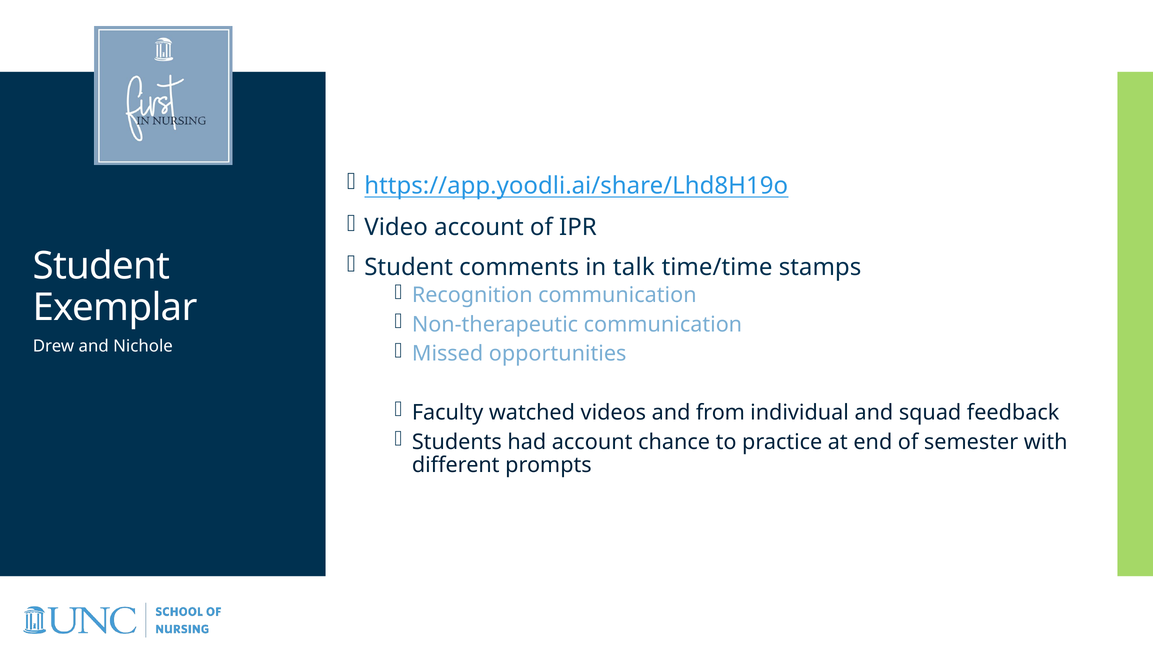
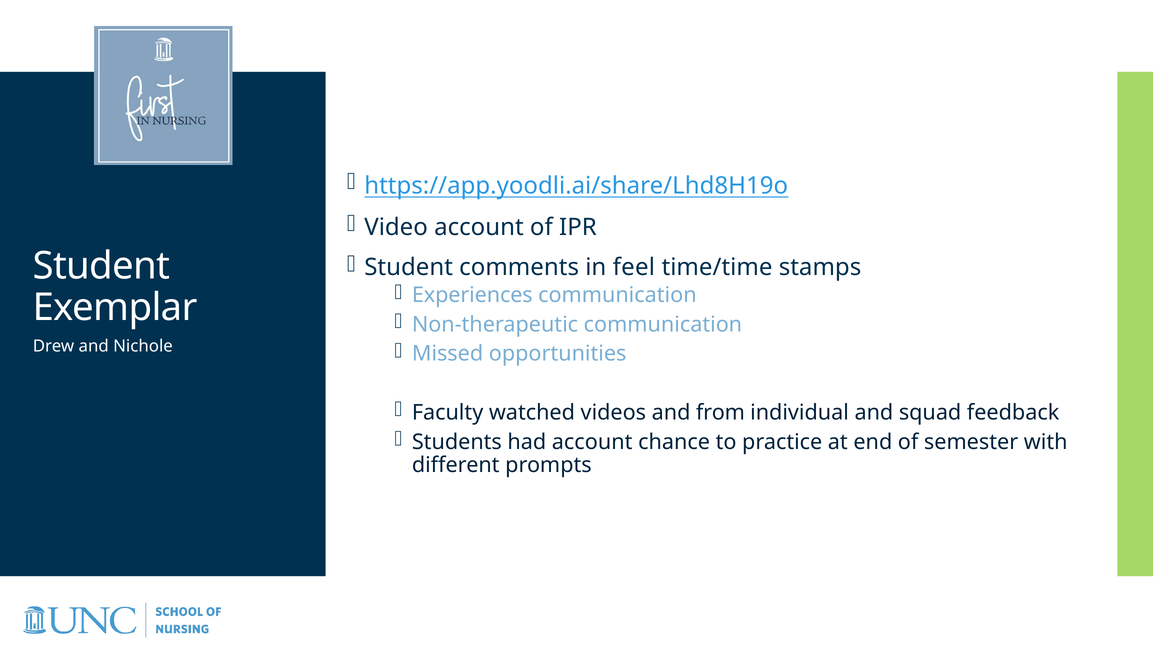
talk: talk -> feel
Recognition: Recognition -> Experiences
